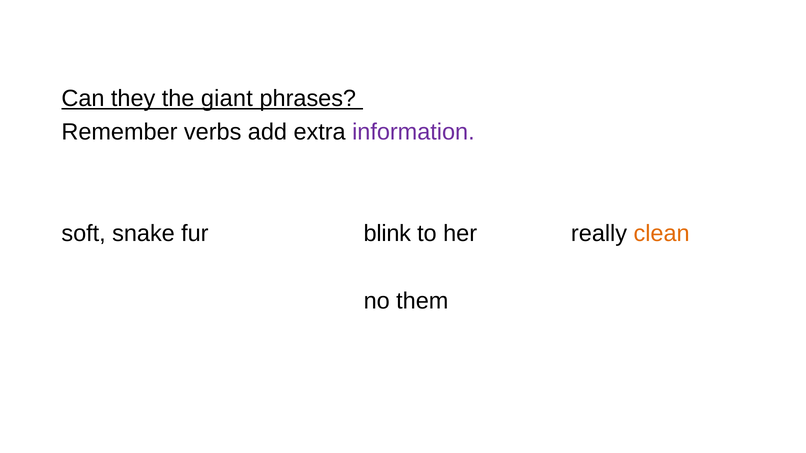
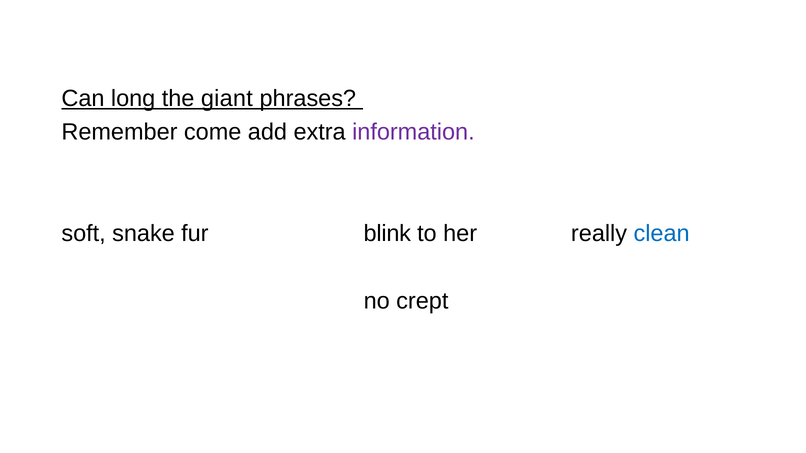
they: they -> long
verbs: verbs -> come
clean colour: orange -> blue
them: them -> crept
